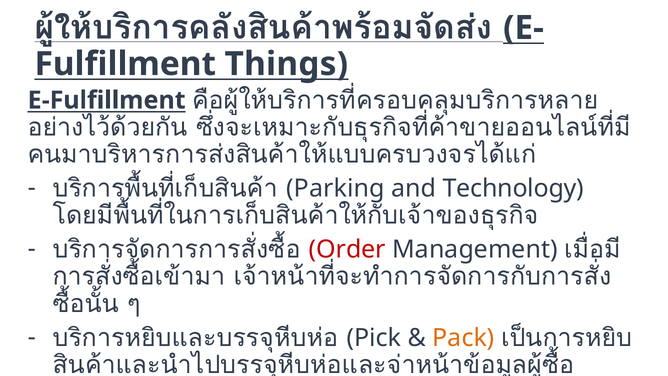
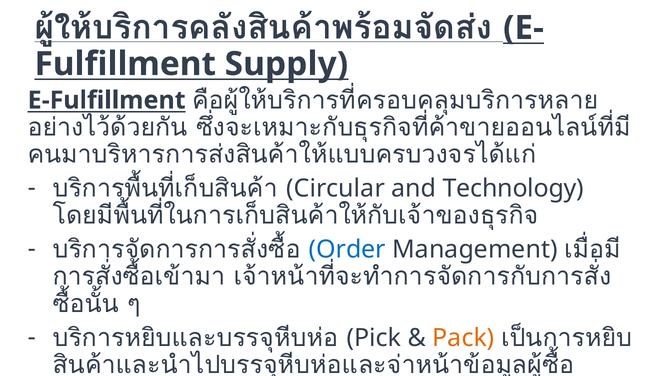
Things: Things -> Supply
Parking: Parking -> Circular
Order colour: red -> blue
